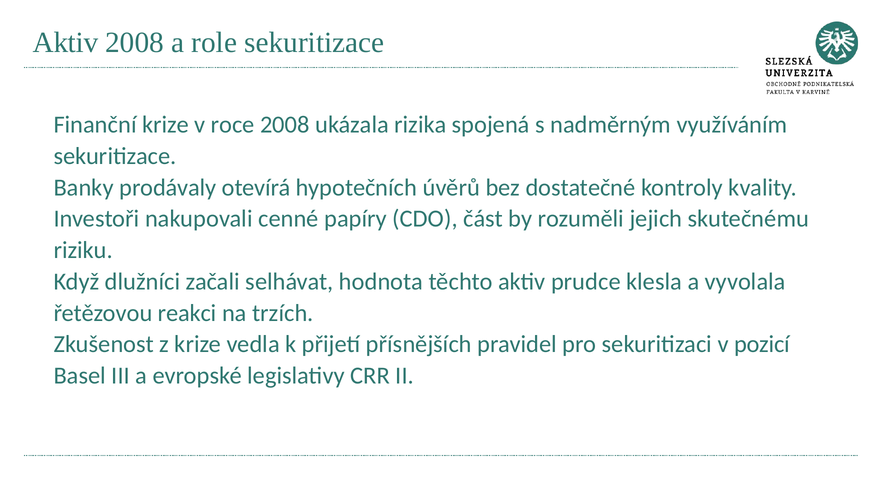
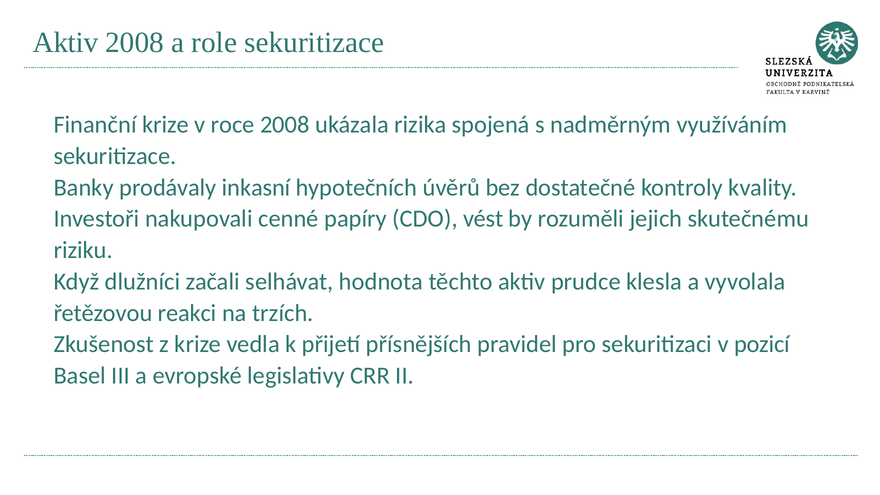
otevírá: otevírá -> inkasní
část: část -> vést
